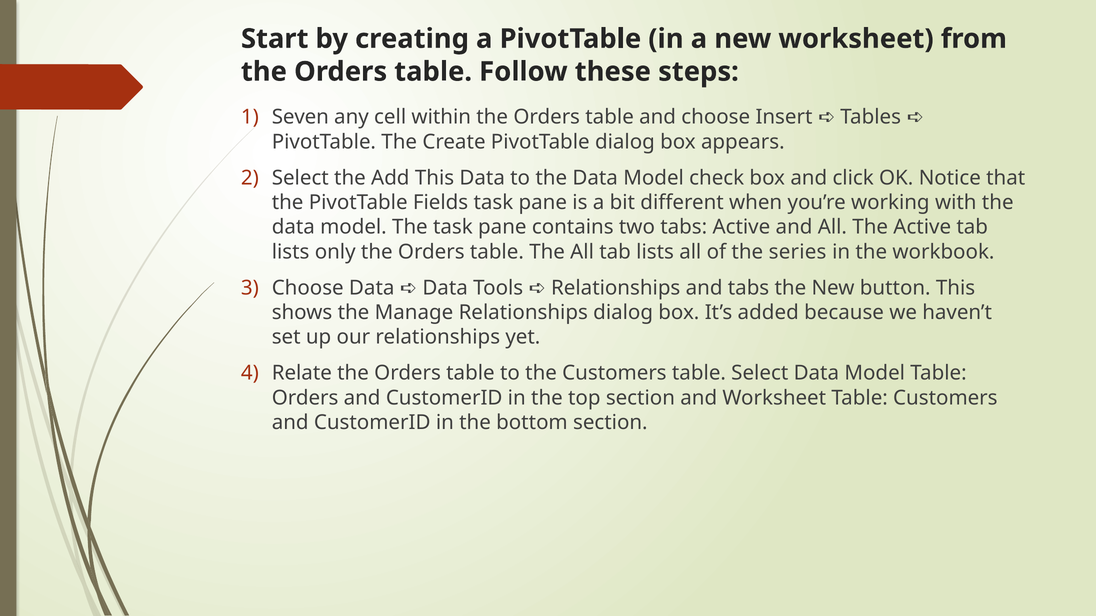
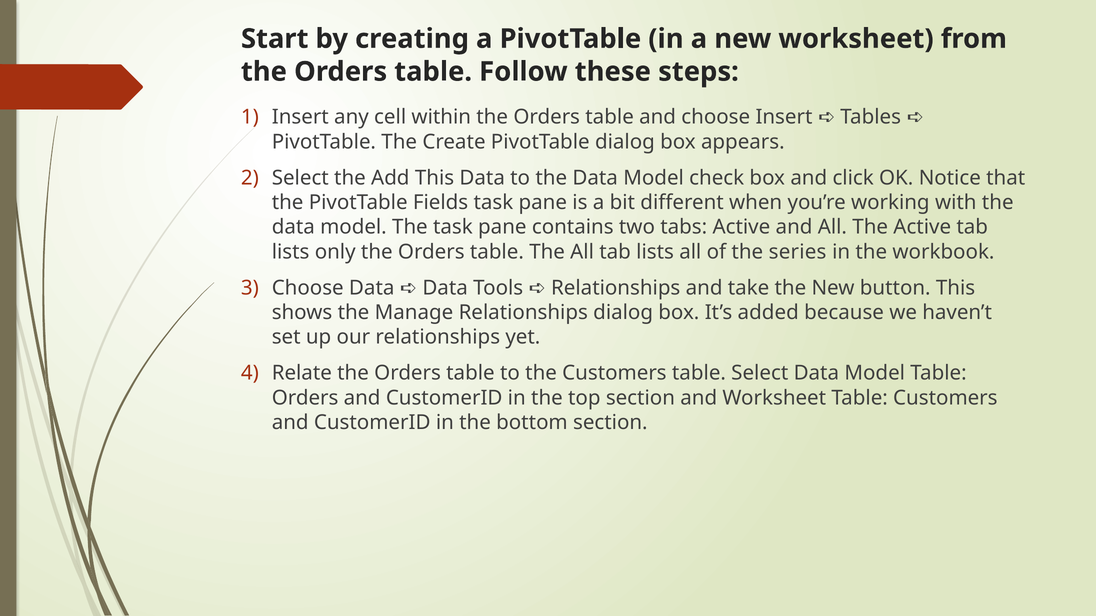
Seven at (300, 117): Seven -> Insert
and tabs: tabs -> take
